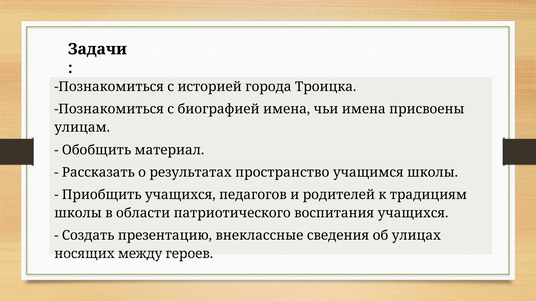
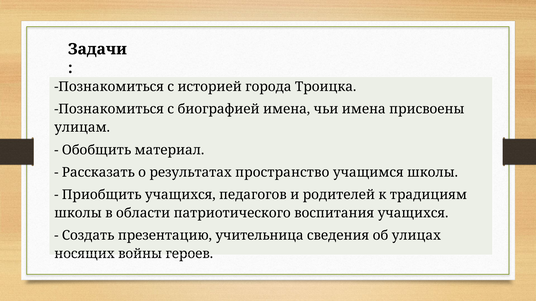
внеклассные: внеклассные -> учительница
между: между -> войны
